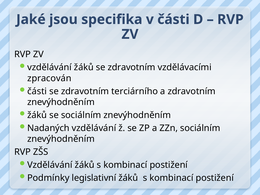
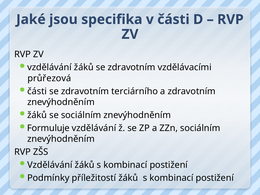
zpracován: zpracován -> průřezová
Nadaných: Nadaných -> Formuluje
legislativní: legislativní -> příležitostí
